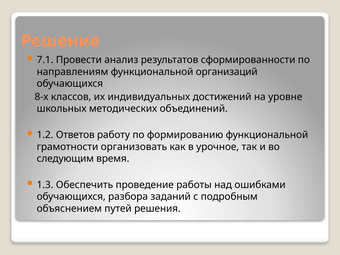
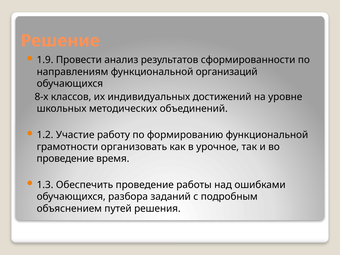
7.1: 7.1 -> 1.9
Ответов: Ответов -> Участие
следующим at (65, 159): следующим -> проведение
